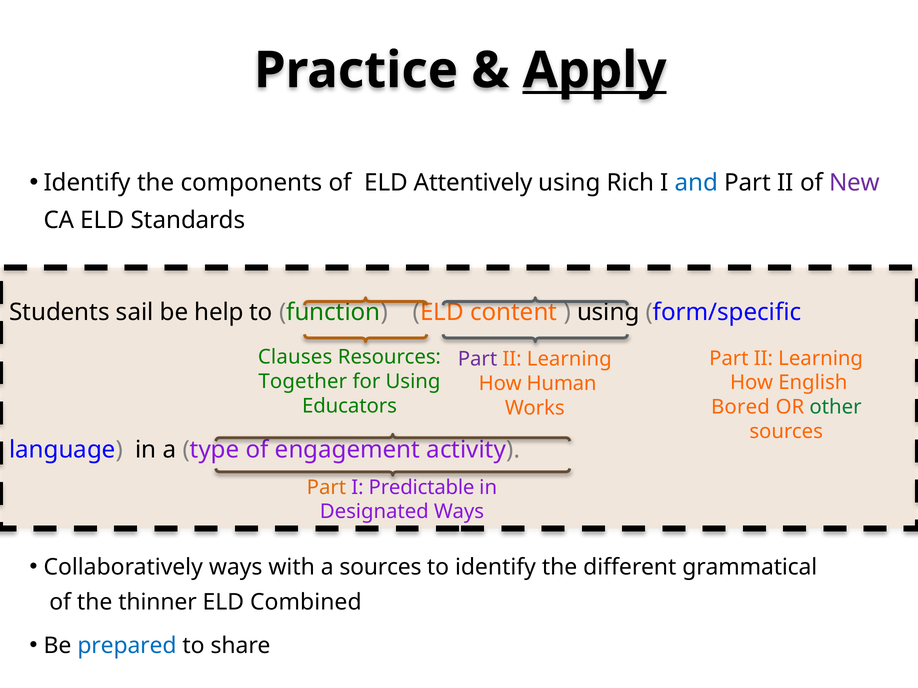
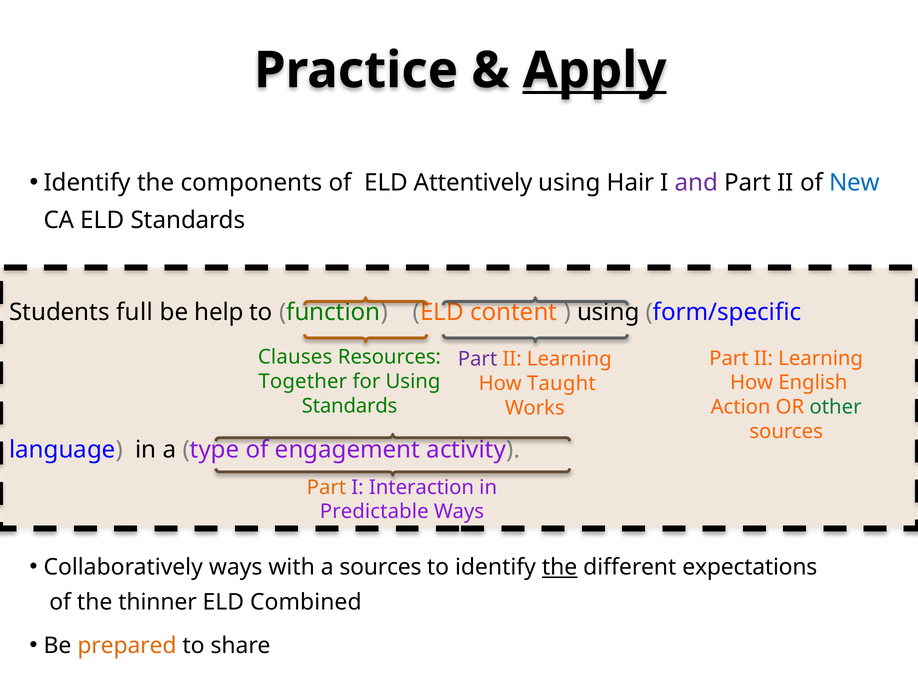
Rich: Rich -> Hair
and colour: blue -> purple
New colour: purple -> blue
sail: sail -> full
Human: Human -> Taught
Educators at (349, 406): Educators -> Standards
Bored: Bored -> Action
Predictable: Predictable -> Interaction
Designated: Designated -> Predictable
the at (560, 568) underline: none -> present
grammatical: grammatical -> expectations
prepared colour: blue -> orange
